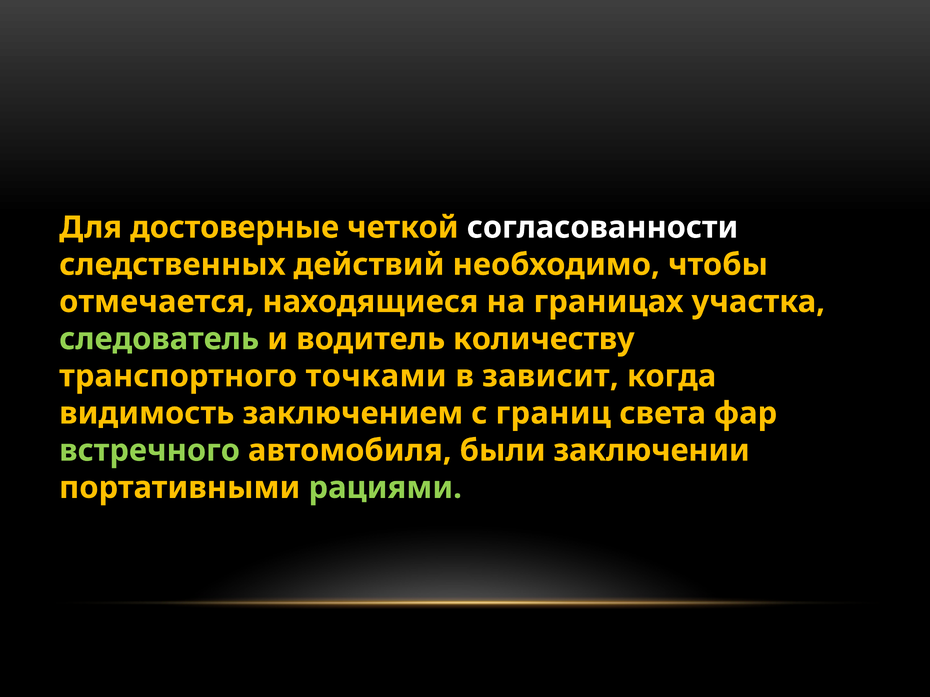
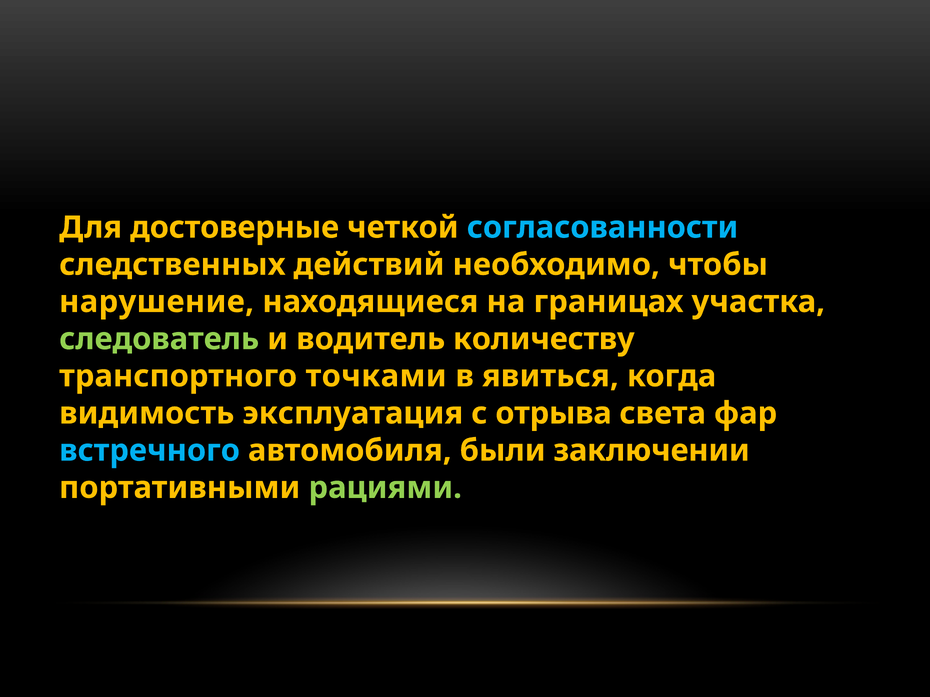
согласованности colour: white -> light blue
отмечается: отмечается -> нарушение
зависит: зависит -> явиться
заключением: заключением -> эксплуатация
границ: границ -> отрыва
встречного colour: light green -> light blue
